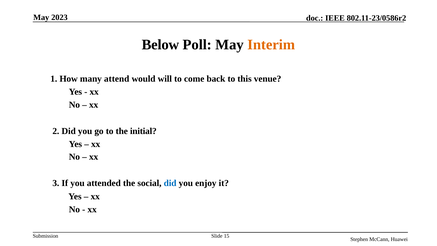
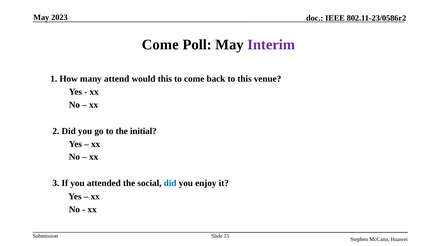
Below at (160, 45): Below -> Come
Interim colour: orange -> purple
would will: will -> this
